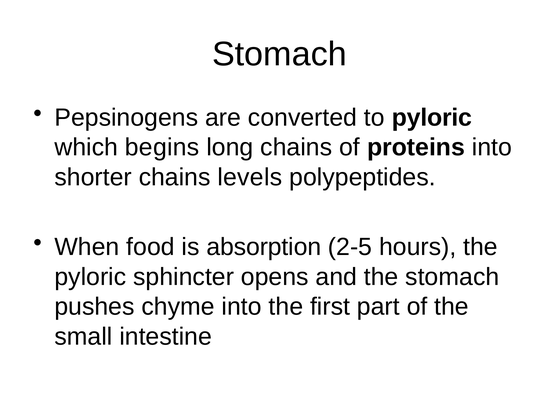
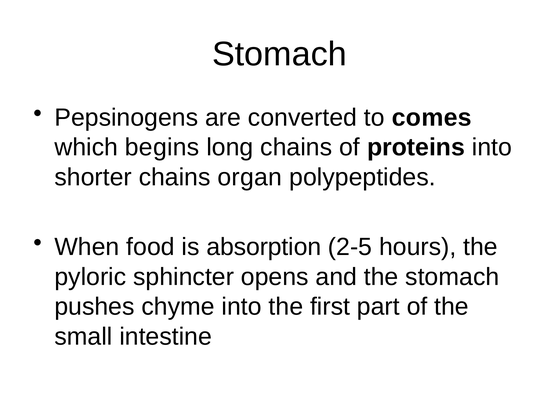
to pyloric: pyloric -> comes
levels: levels -> organ
